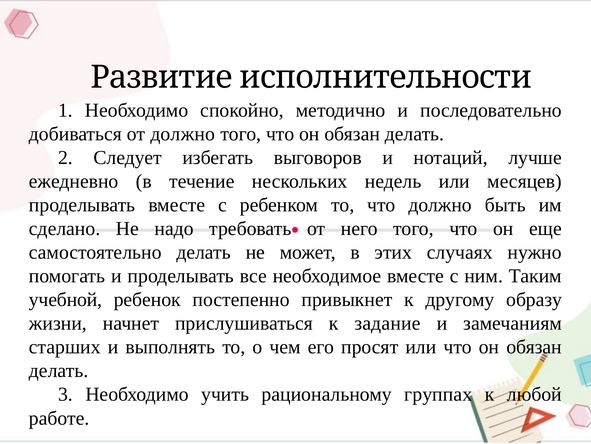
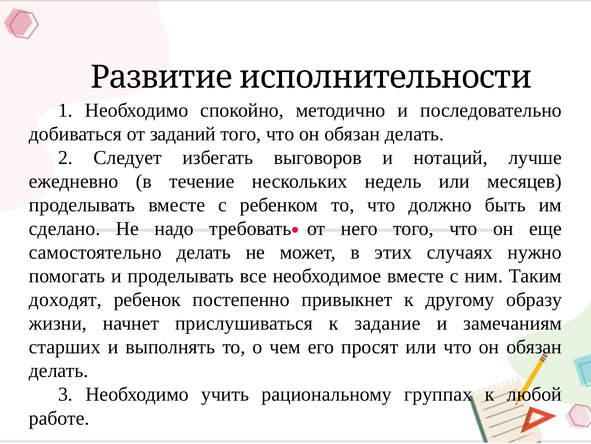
от должно: должно -> заданий
учебной: учебной -> доходят
